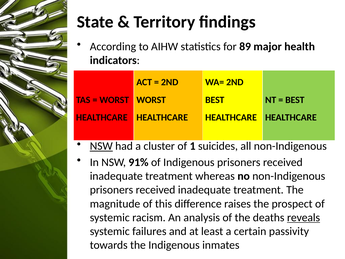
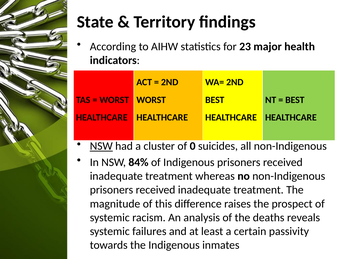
89: 89 -> 23
1: 1 -> 0
91%: 91% -> 84%
reveals underline: present -> none
